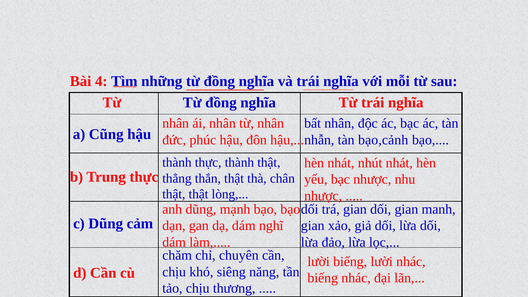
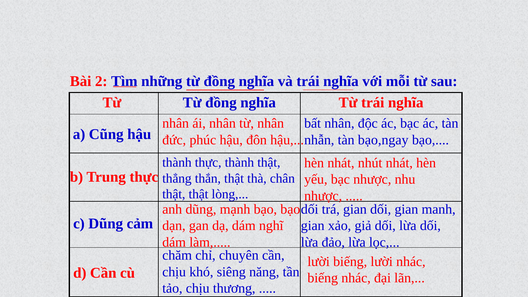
4: 4 -> 2
bạo,cảnh: bạo,cảnh -> bạo,ngay
